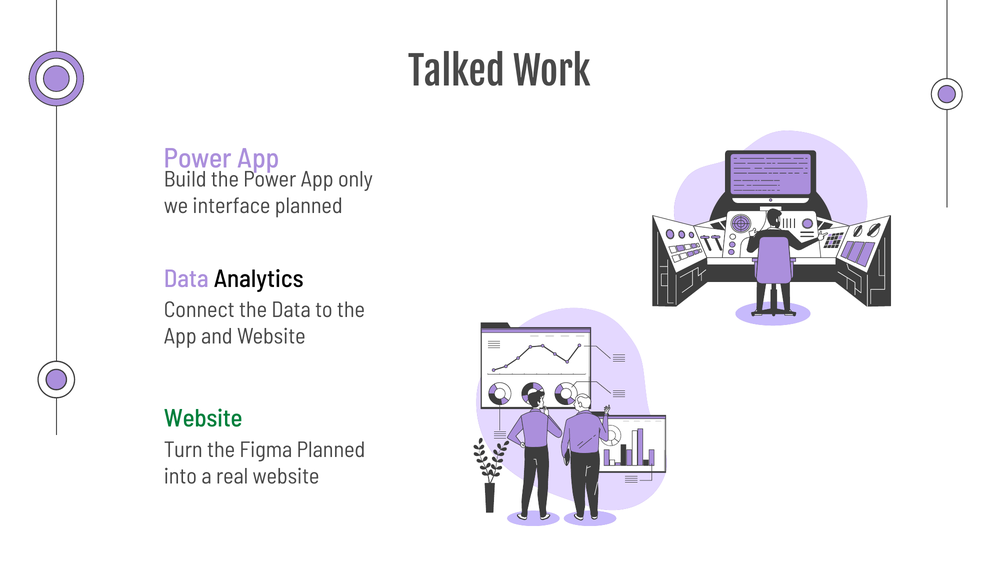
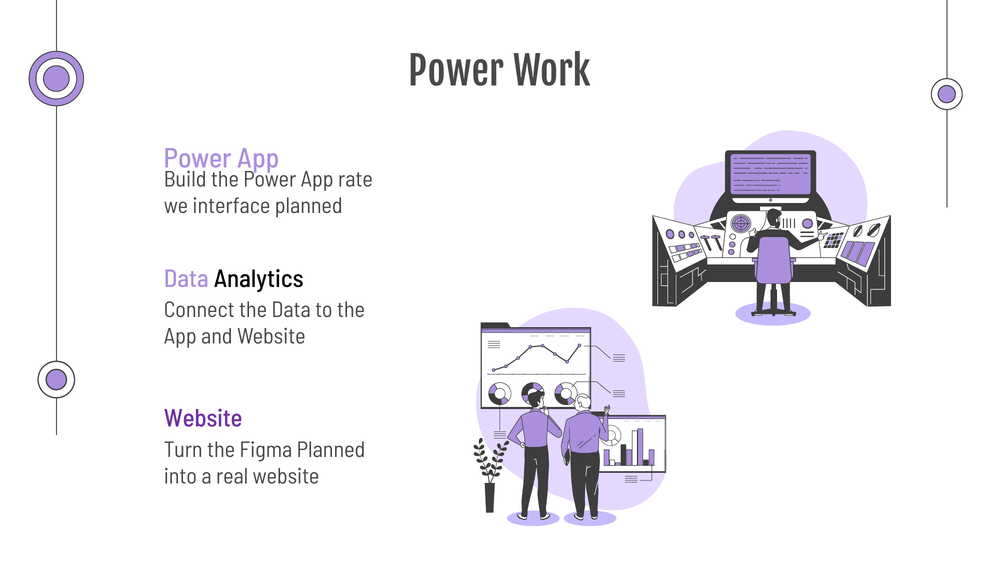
Talked at (457, 73): Talked -> Power
only: only -> rate
Website at (203, 419) colour: green -> purple
